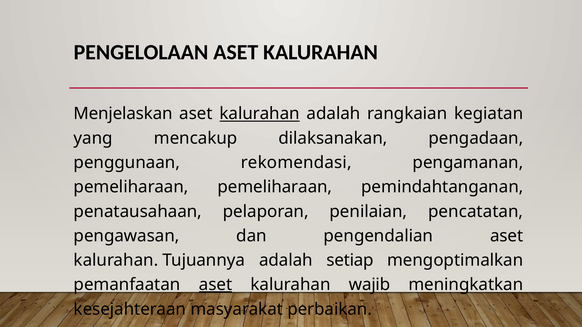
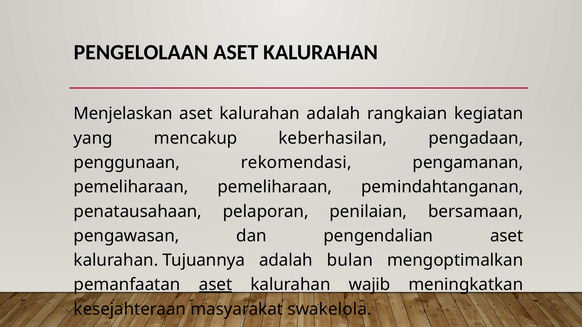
kalurahan at (260, 114) underline: present -> none
dilaksanakan: dilaksanakan -> keberhasilan
pencatatan: pencatatan -> bersamaan
setiap: setiap -> bulan
perbaikan: perbaikan -> swakelola
